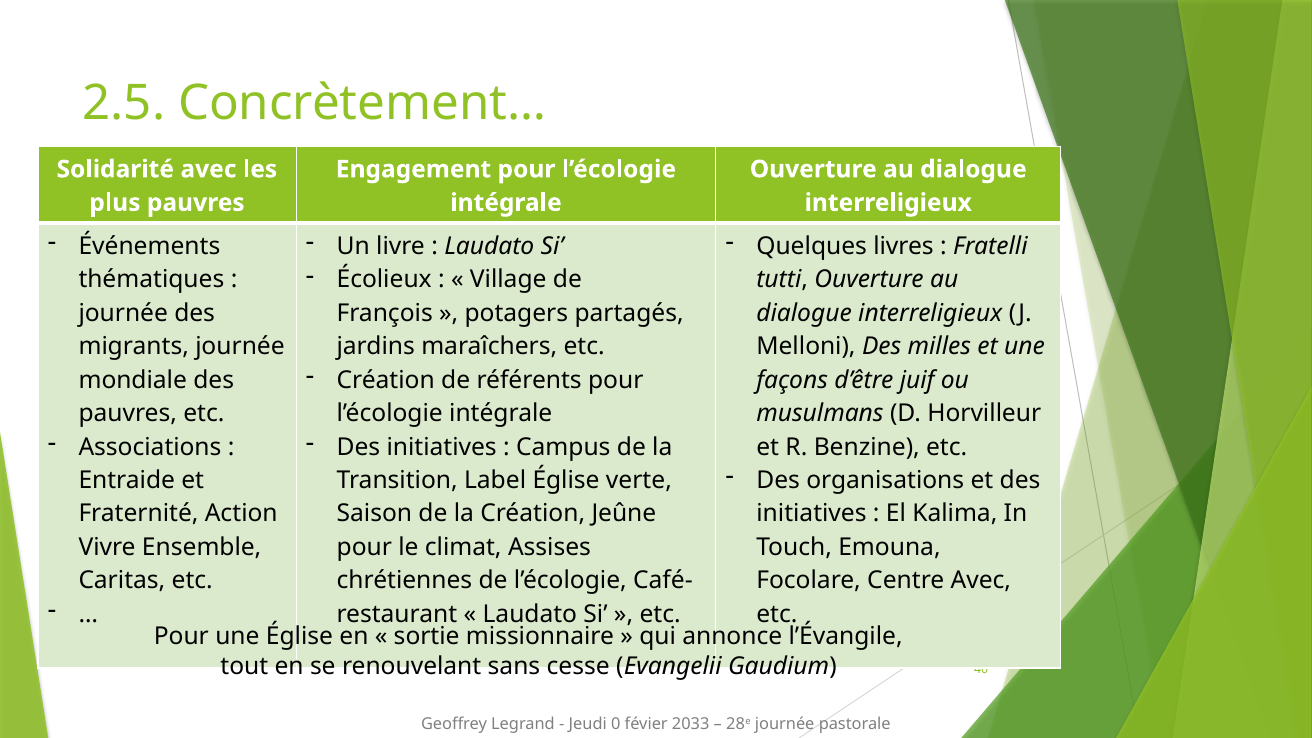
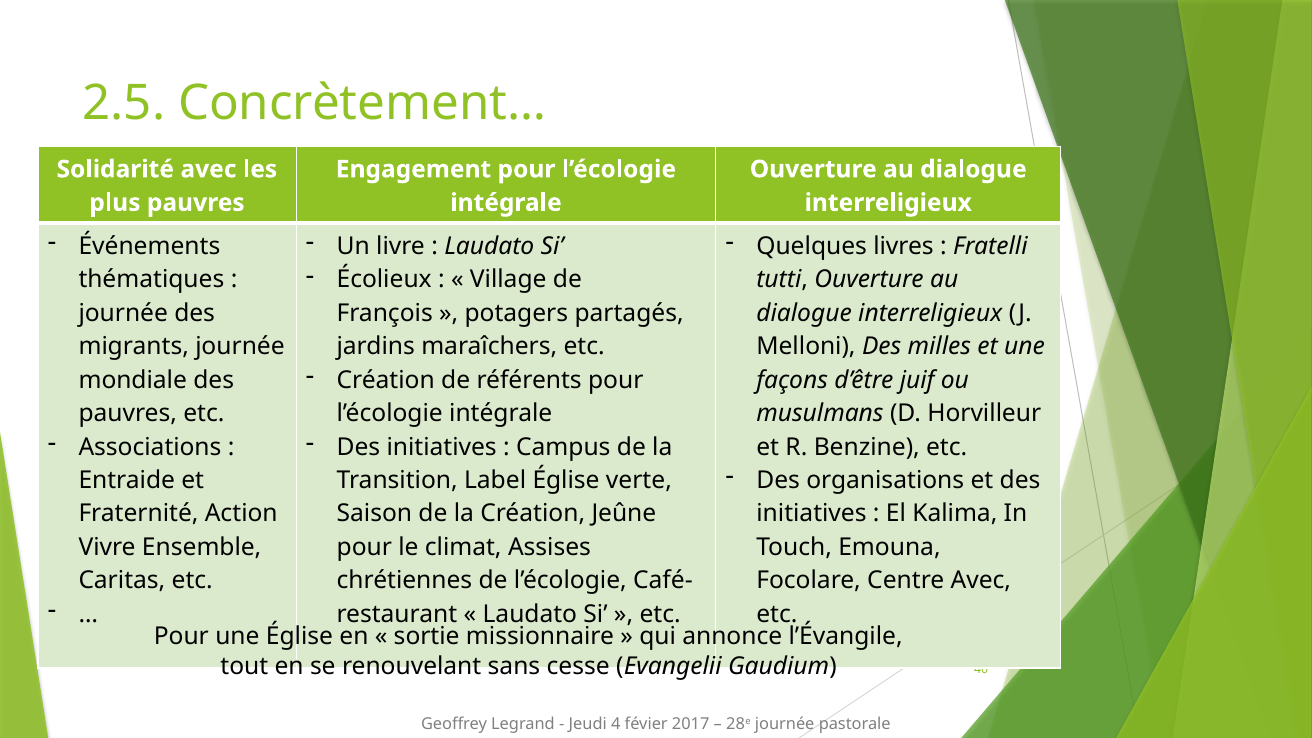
0: 0 -> 4
2033: 2033 -> 2017
